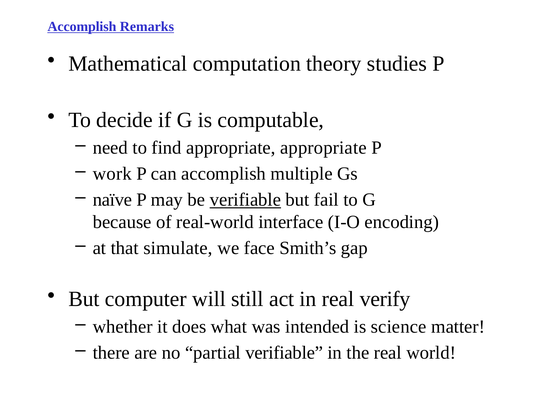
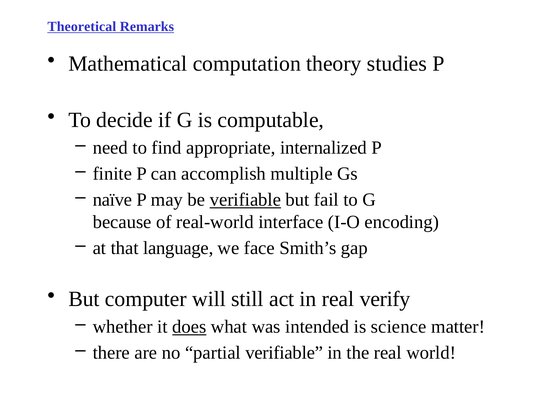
Accomplish at (82, 27): Accomplish -> Theoretical
appropriate appropriate: appropriate -> internalized
work: work -> finite
simulate: simulate -> language
does underline: none -> present
